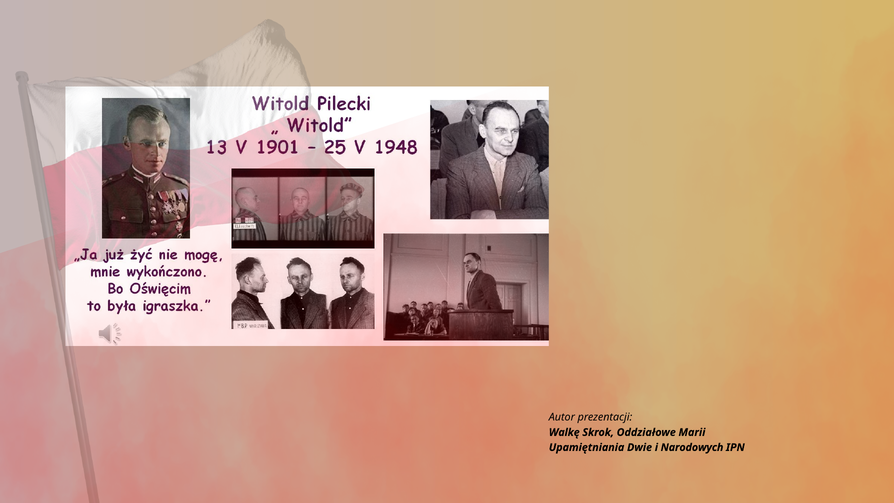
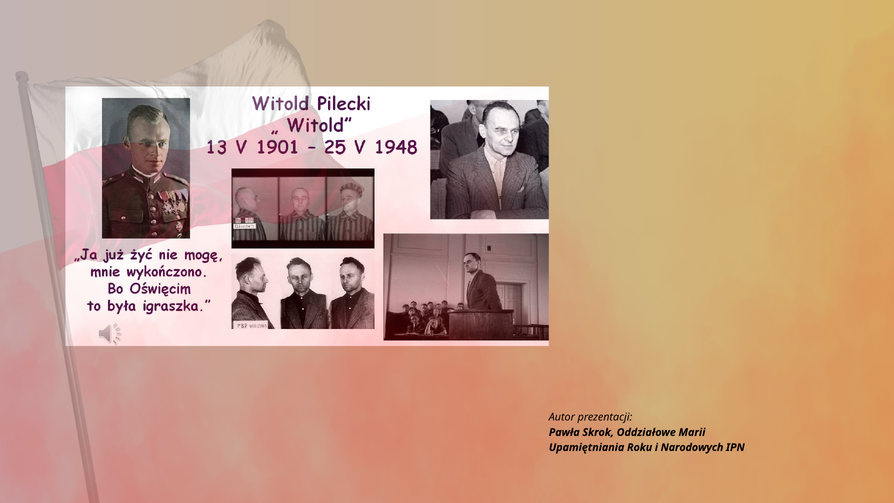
Walkę: Walkę -> Pawła
Dwie: Dwie -> Roku
